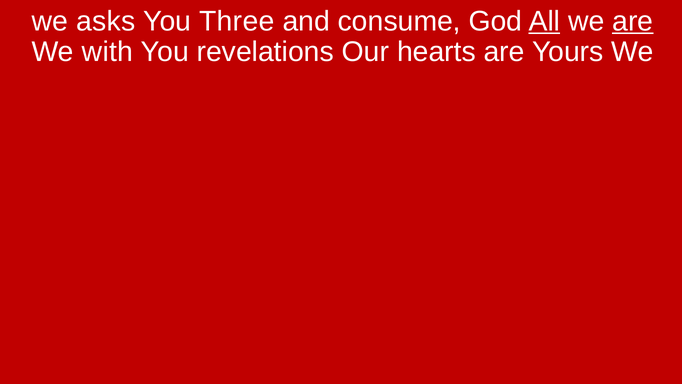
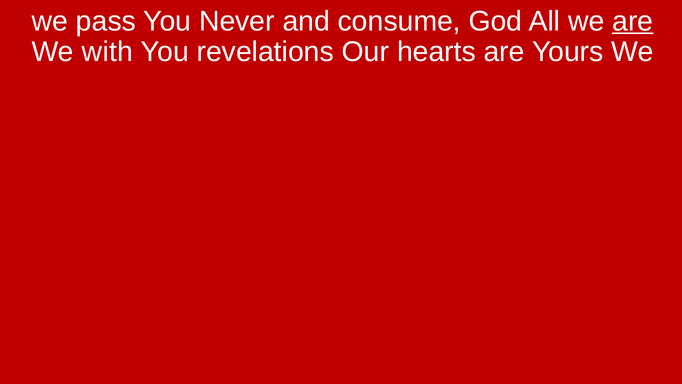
asks: asks -> pass
Three: Three -> Never
All underline: present -> none
